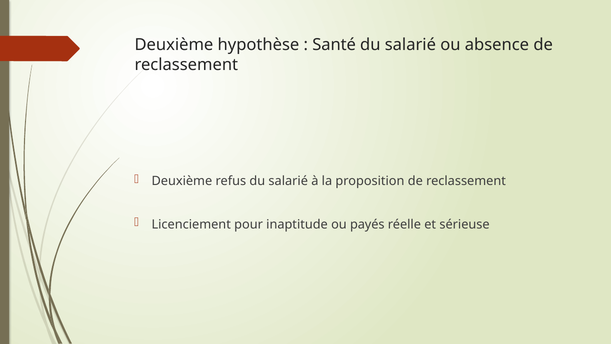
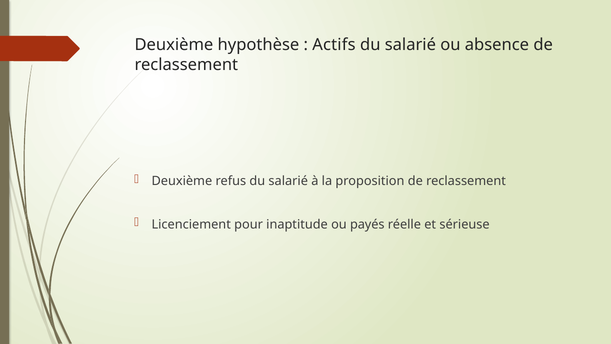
Santé: Santé -> Actifs
